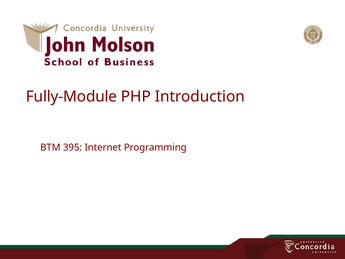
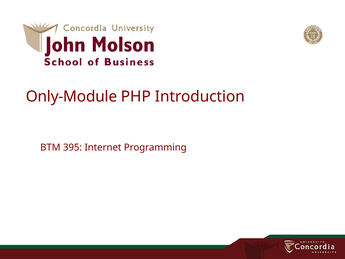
Fully-Module: Fully-Module -> Only-Module
